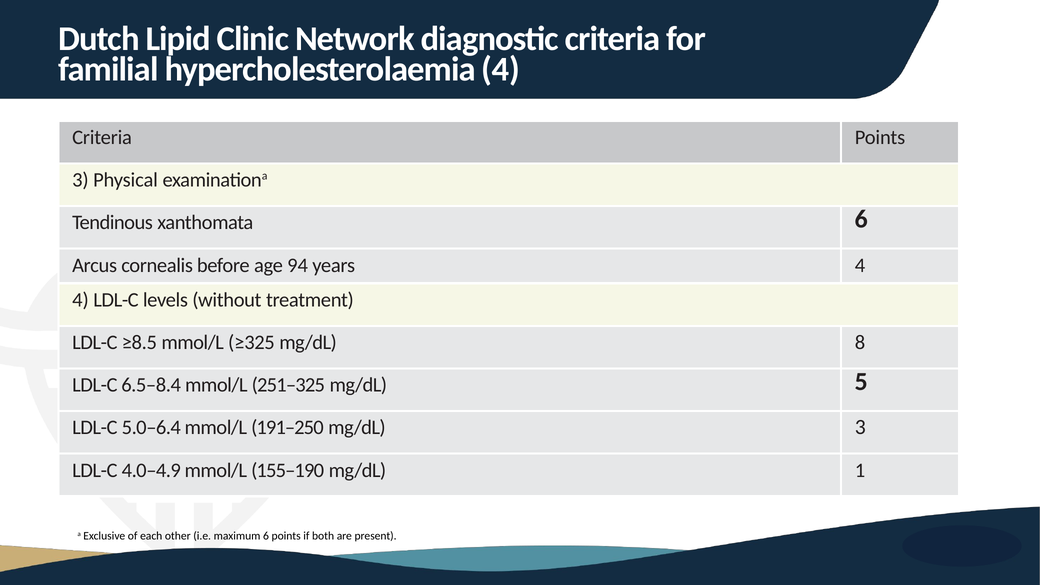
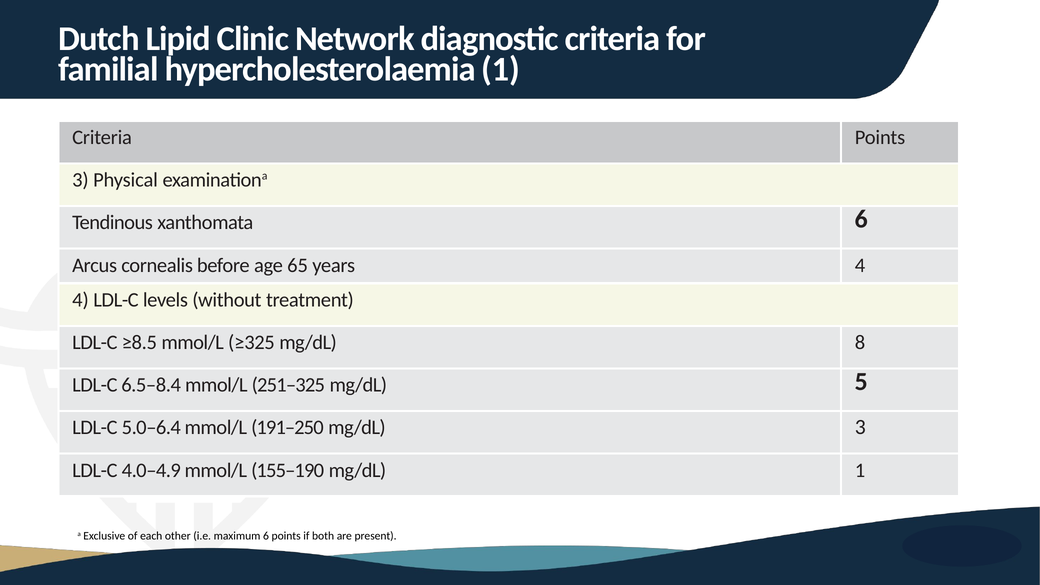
hypercholesterolaemia 4: 4 -> 1
94: 94 -> 65
